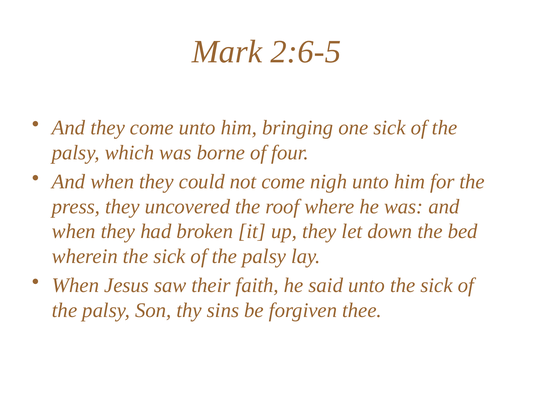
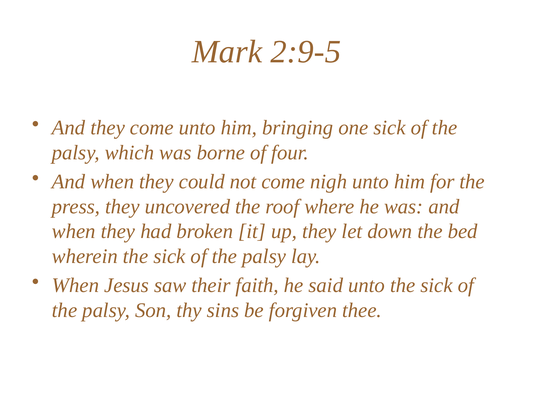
2:6-5: 2:6-5 -> 2:9-5
